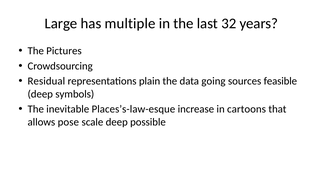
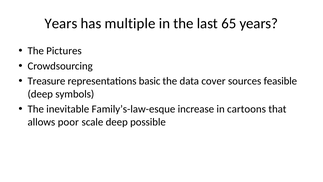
Large at (61, 23): Large -> Years
32: 32 -> 65
Residual: Residual -> Treasure
plain: plain -> basic
going: going -> cover
Places’s-law-esque: Places’s-law-esque -> Family’s-law-esque
pose: pose -> poor
